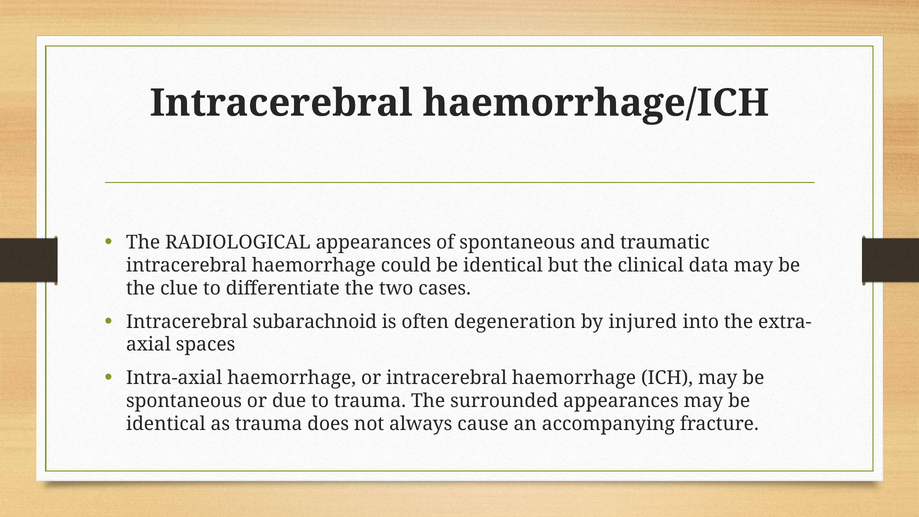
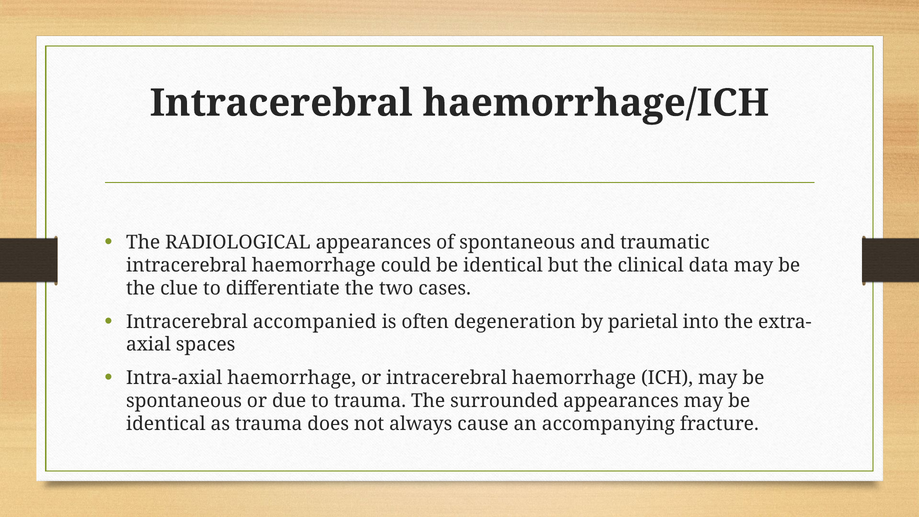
subarachnoid: subarachnoid -> accompanied
injured: injured -> parietal
